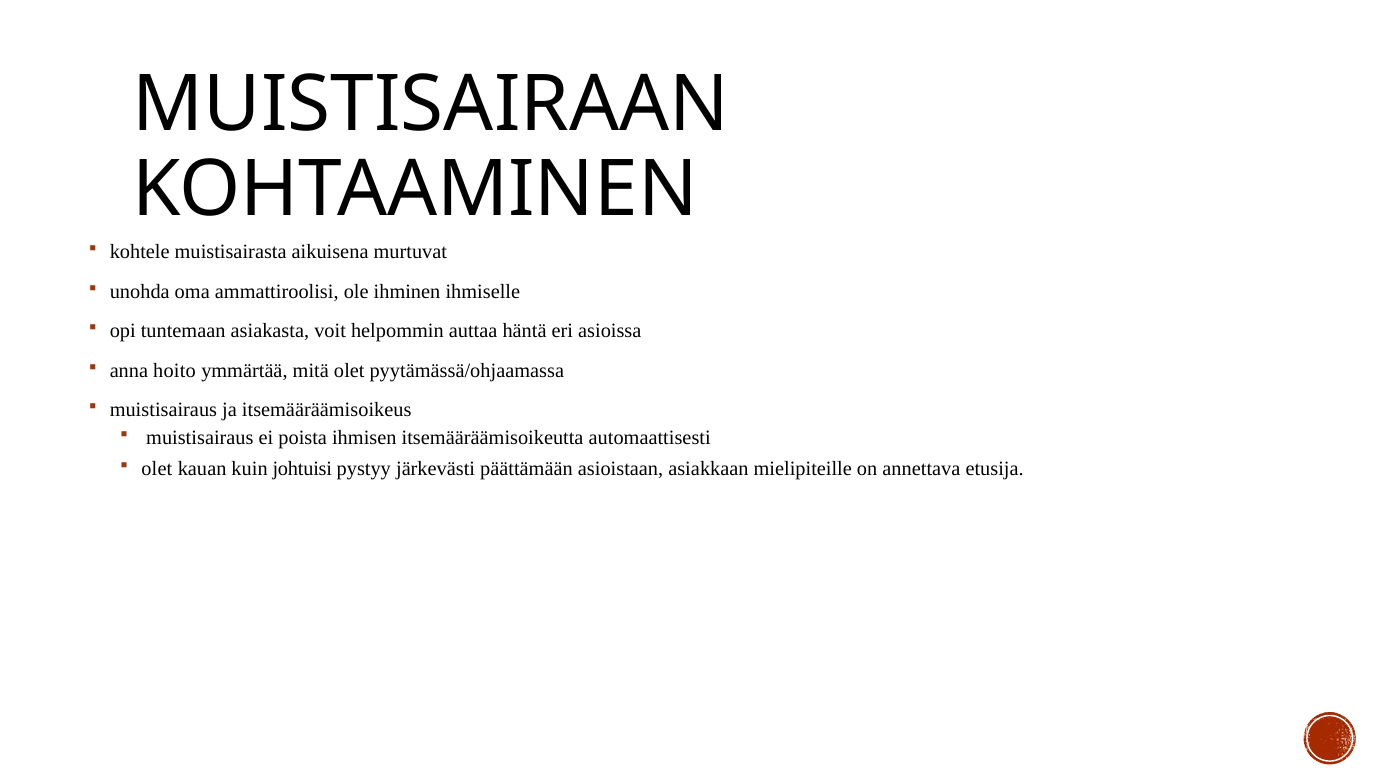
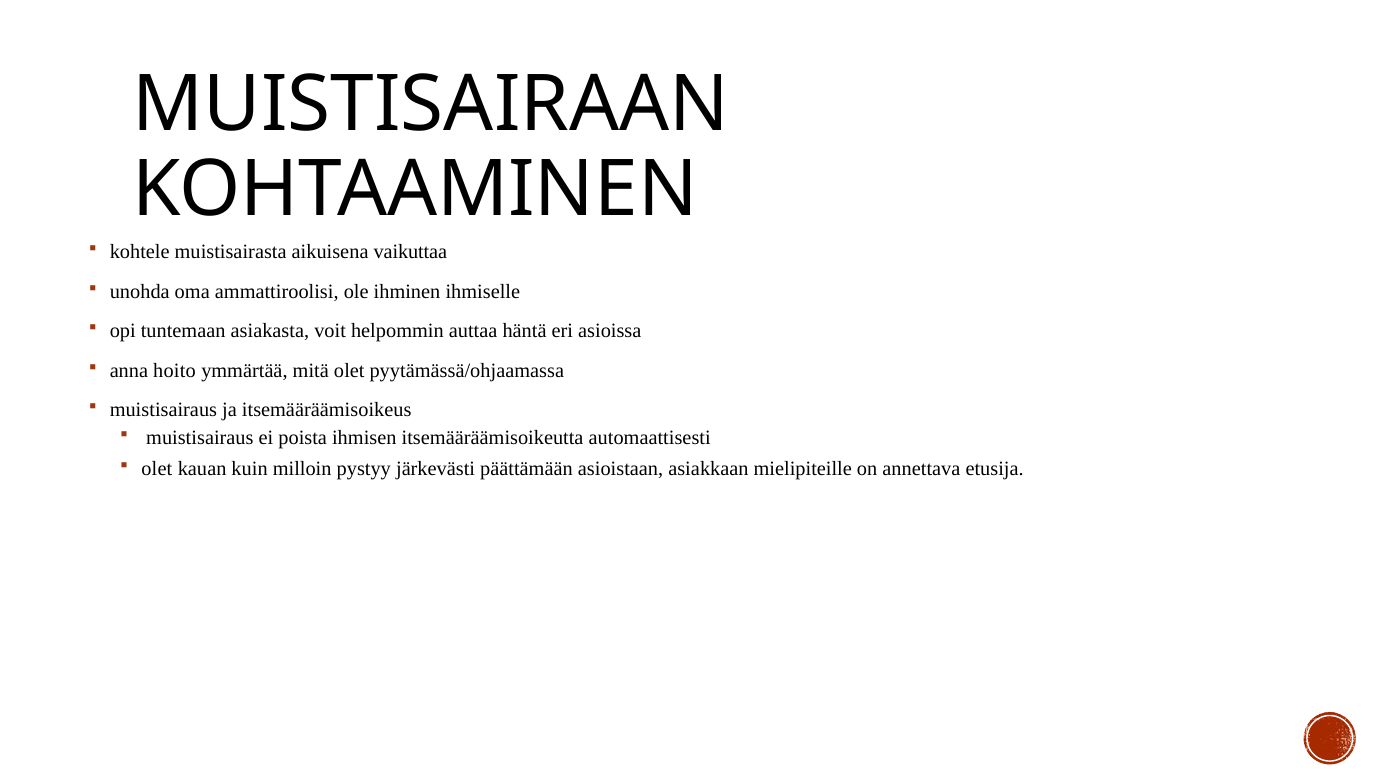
murtuvat: murtuvat -> vaikuttaa
johtuisi: johtuisi -> milloin
